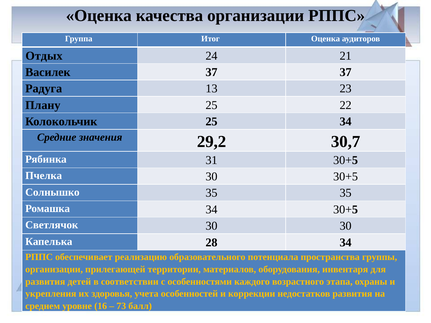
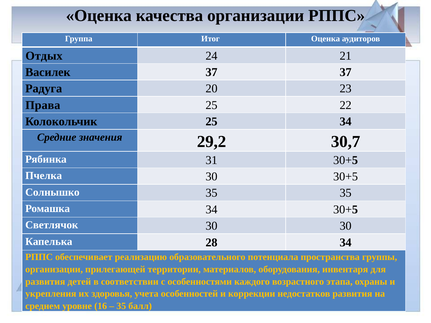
13: 13 -> 20
Плану: Плану -> Права
73 at (121, 306): 73 -> 35
